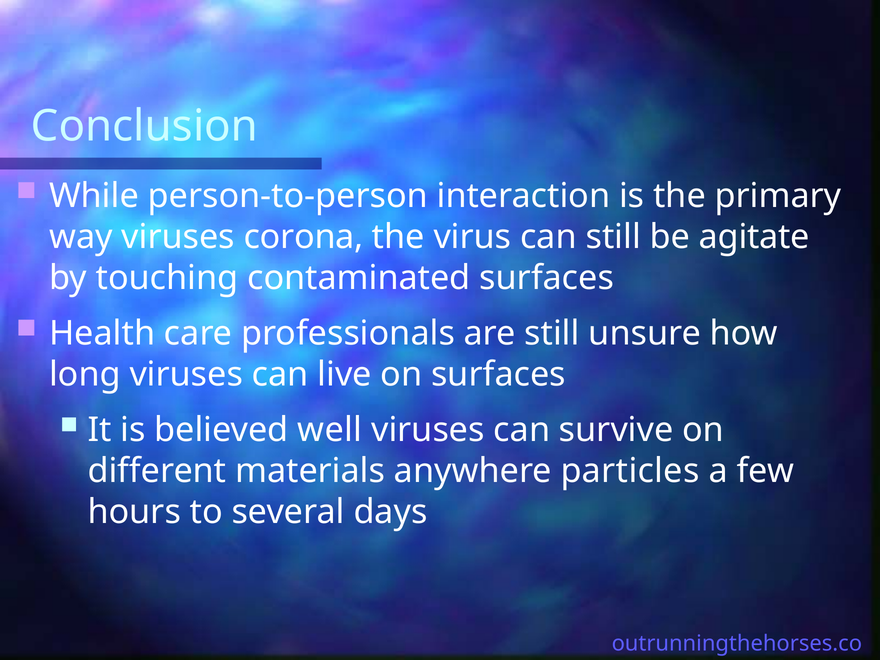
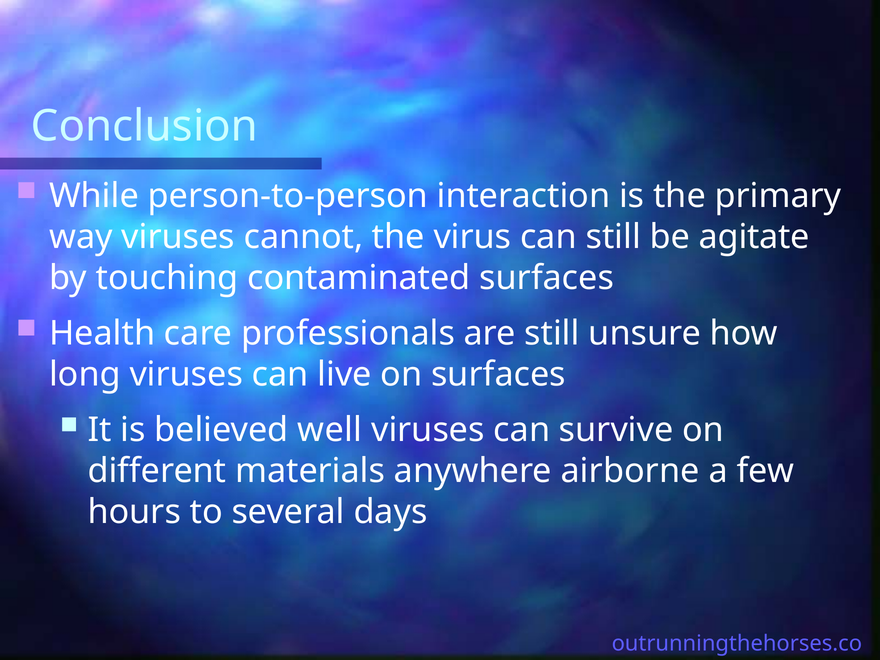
corona: corona -> cannot
particles: particles -> airborne
